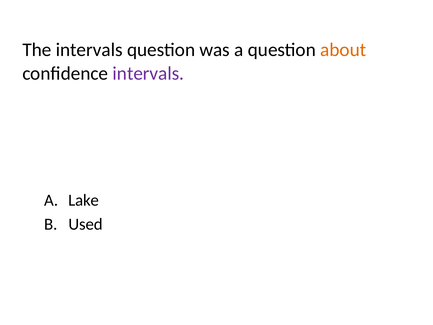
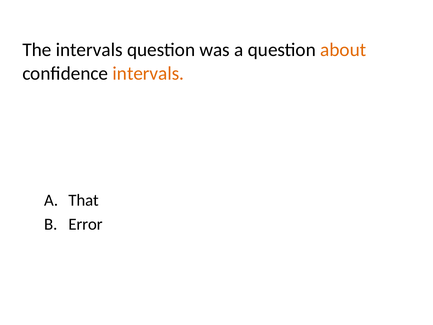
intervals at (148, 73) colour: purple -> orange
Lake: Lake -> That
Used: Used -> Error
